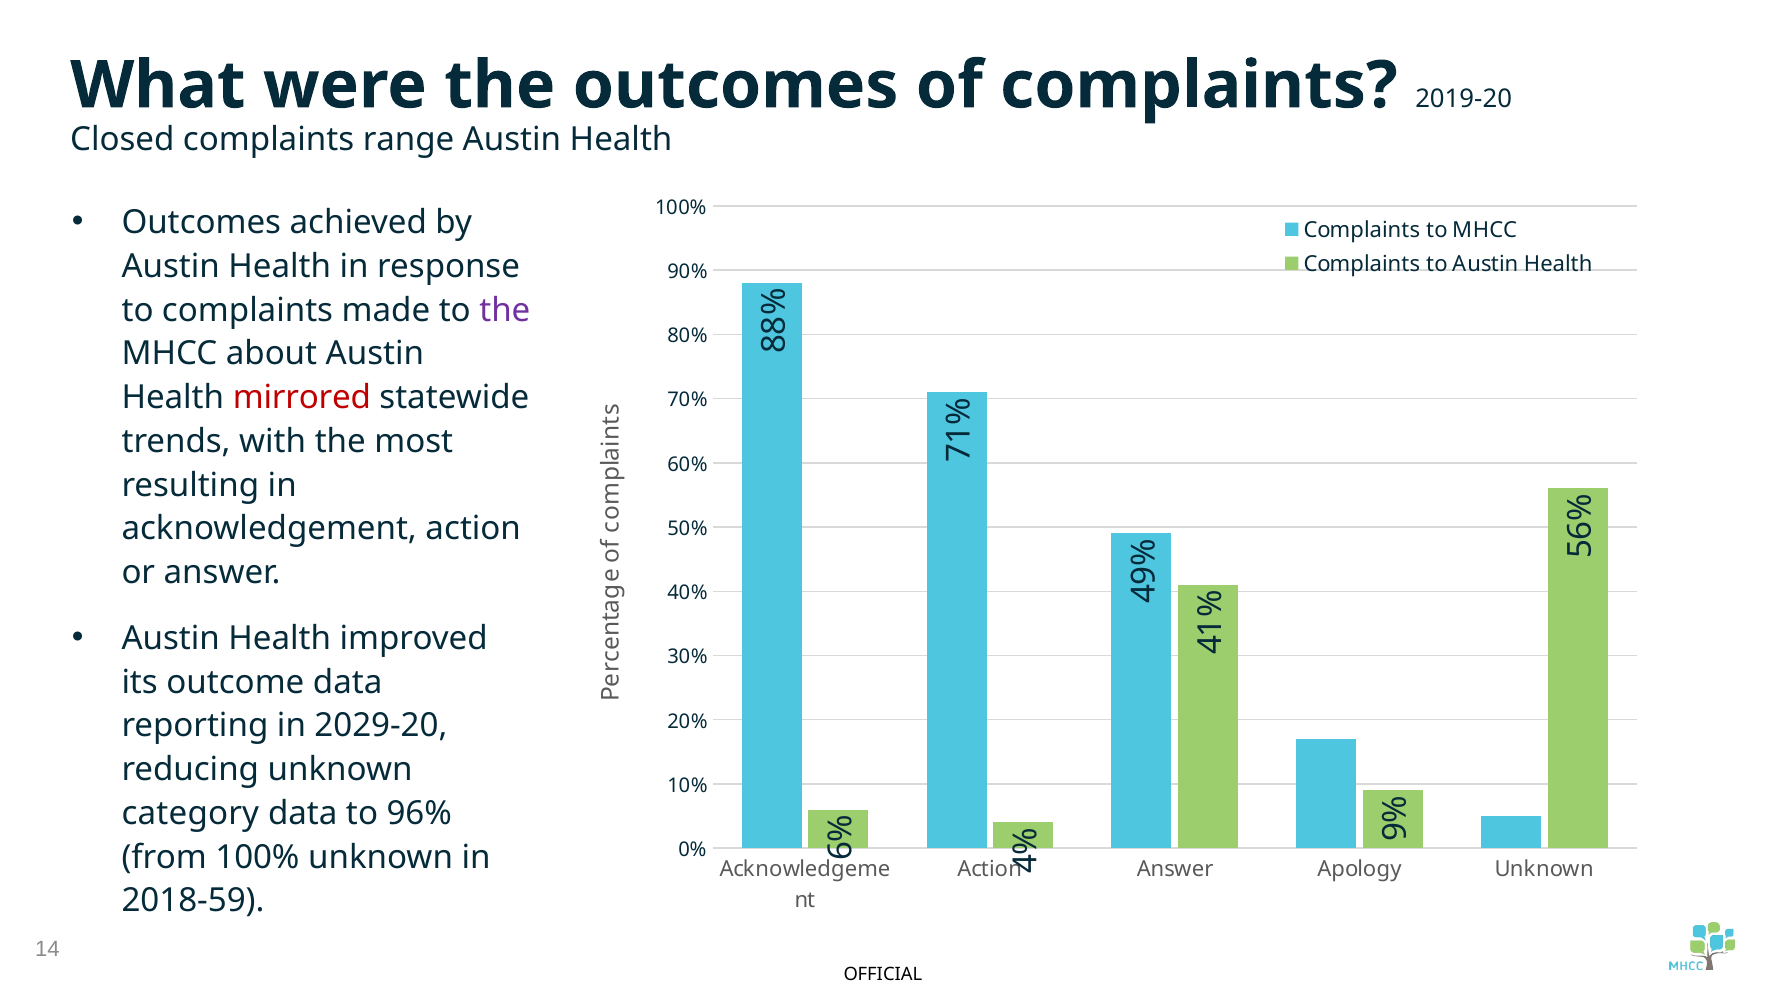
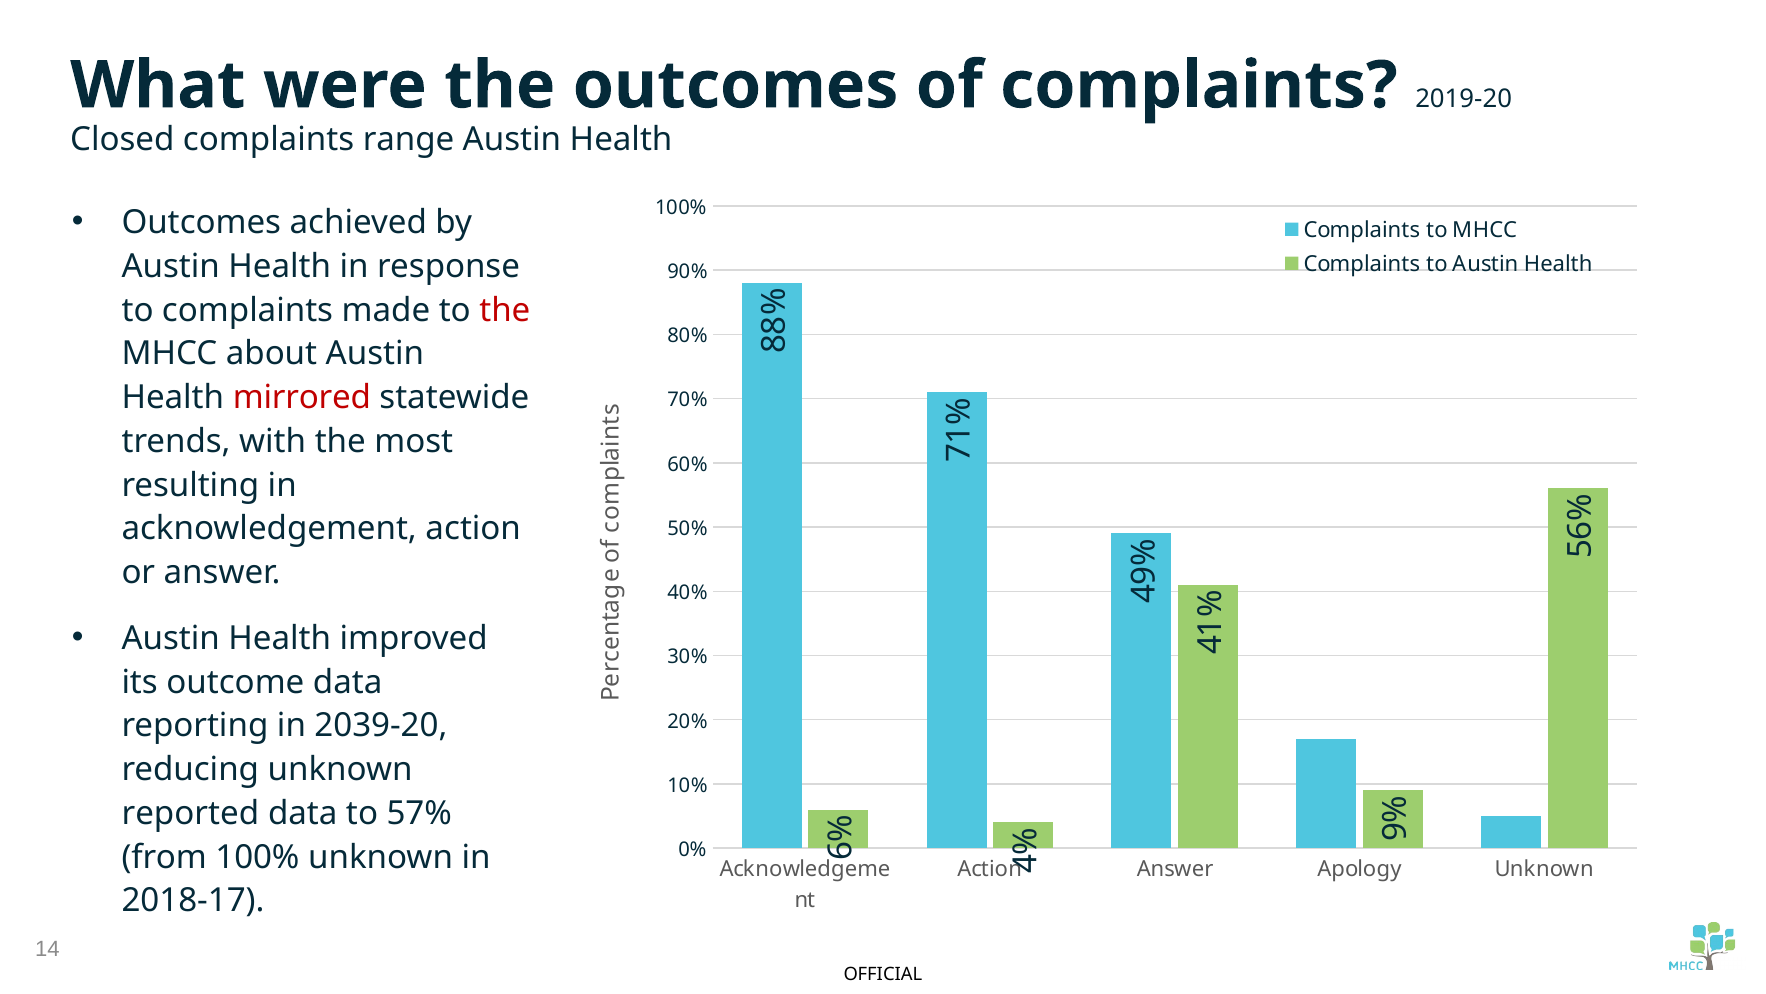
the at (505, 310) colour: purple -> red
2029-20: 2029-20 -> 2039-20
category: category -> reported
96%: 96% -> 57%
2018-59: 2018-59 -> 2018-17
